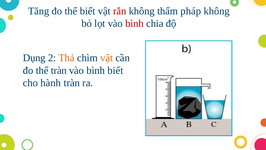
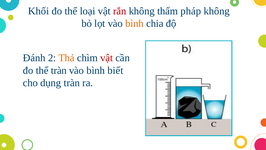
Tăng: Tăng -> Khối
thể biết: biết -> loại
bình at (134, 23) colour: red -> orange
Dụng: Dụng -> Đánh
vật at (107, 58) colour: orange -> red
hành: hành -> dụng
